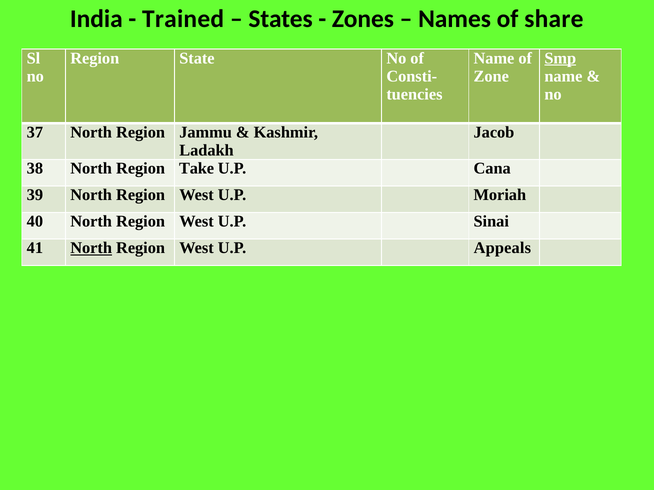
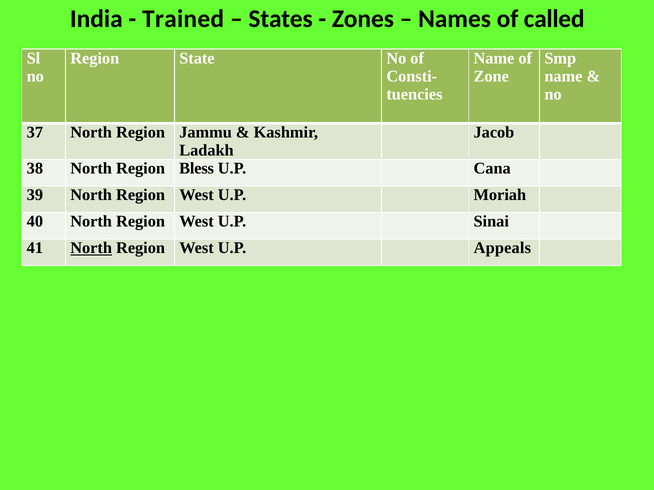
share: share -> called
Smp underline: present -> none
Take: Take -> Bless
